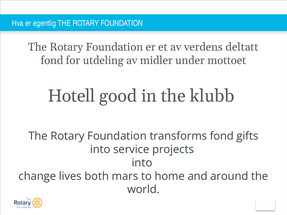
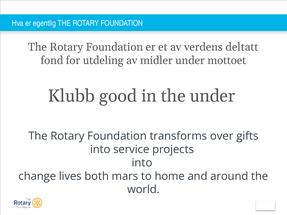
Hotell: Hotell -> Klubb
the klubb: klubb -> under
transforms fond: fond -> over
